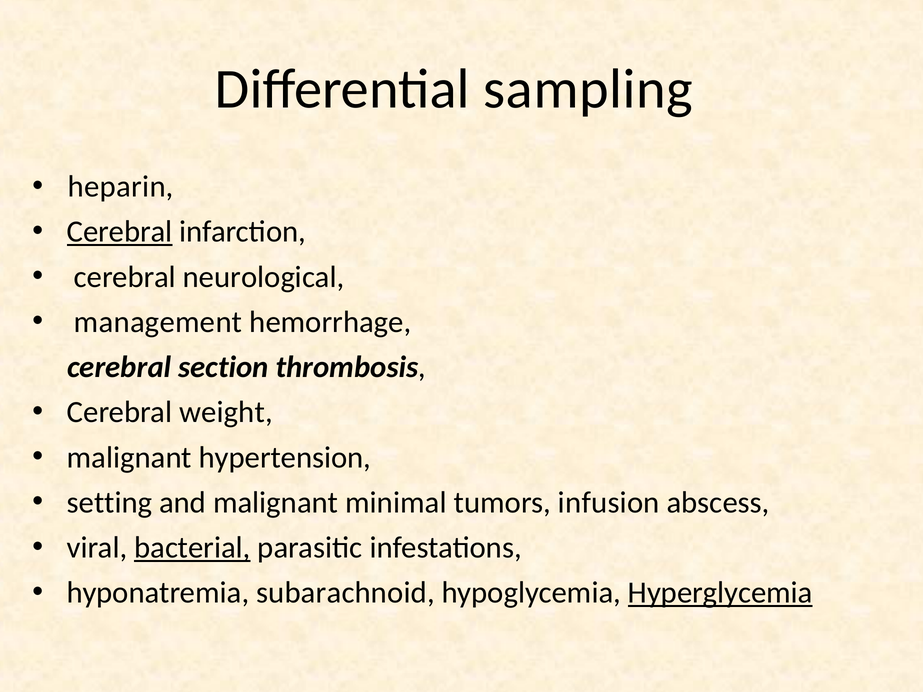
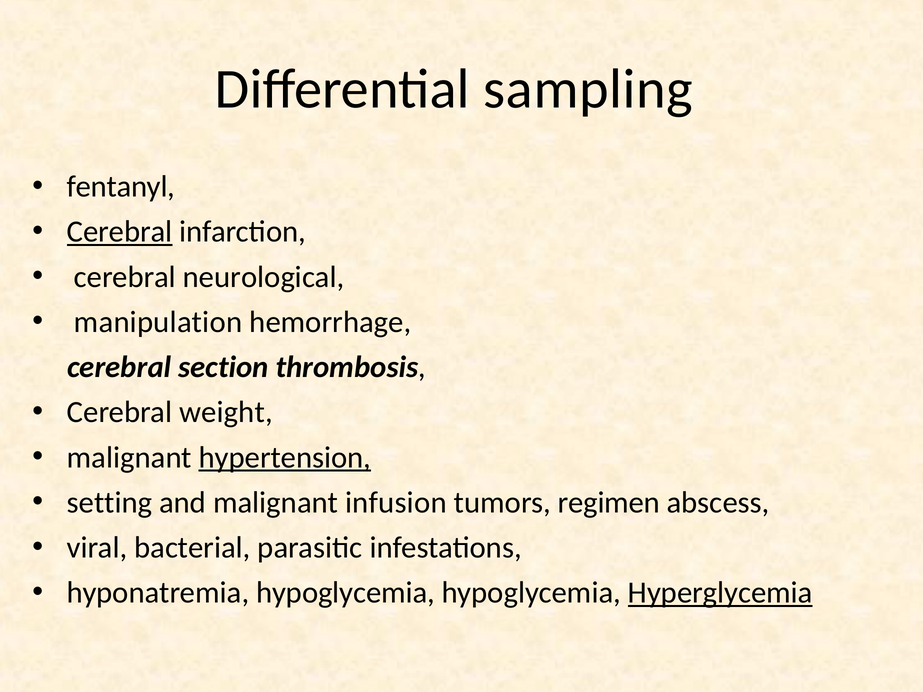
heparin: heparin -> fentanyl
management: management -> manipulation
hypertension underline: none -> present
minimal: minimal -> infusion
infusion: infusion -> regimen
bacterial underline: present -> none
hyponatremia subarachnoid: subarachnoid -> hypoglycemia
